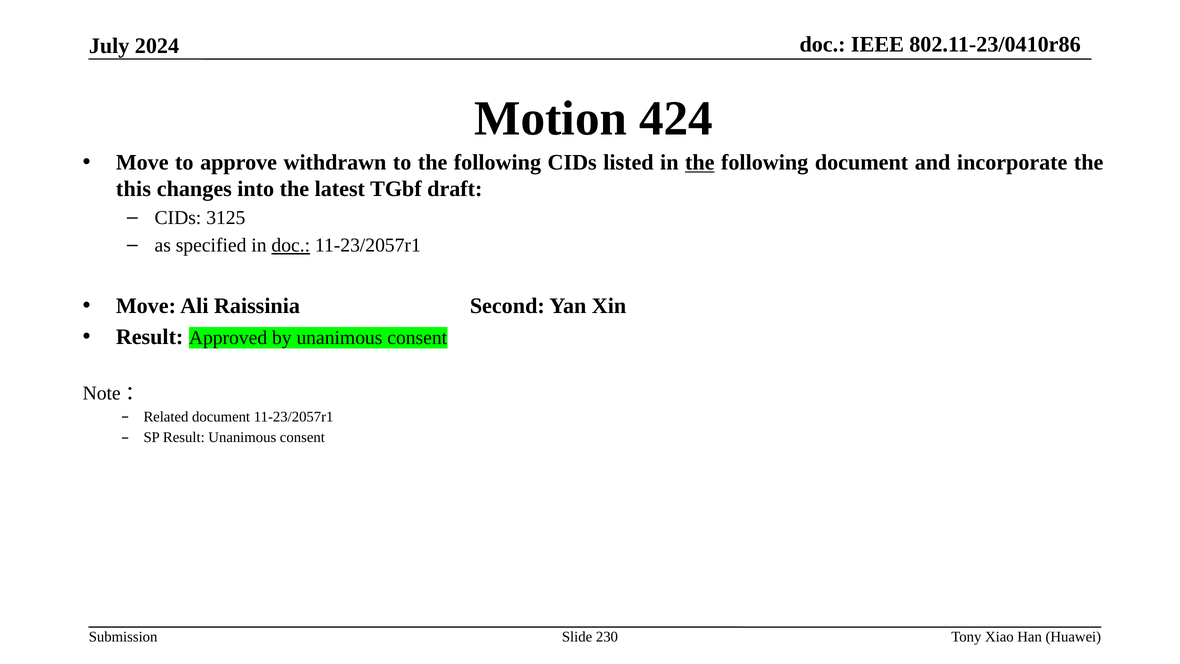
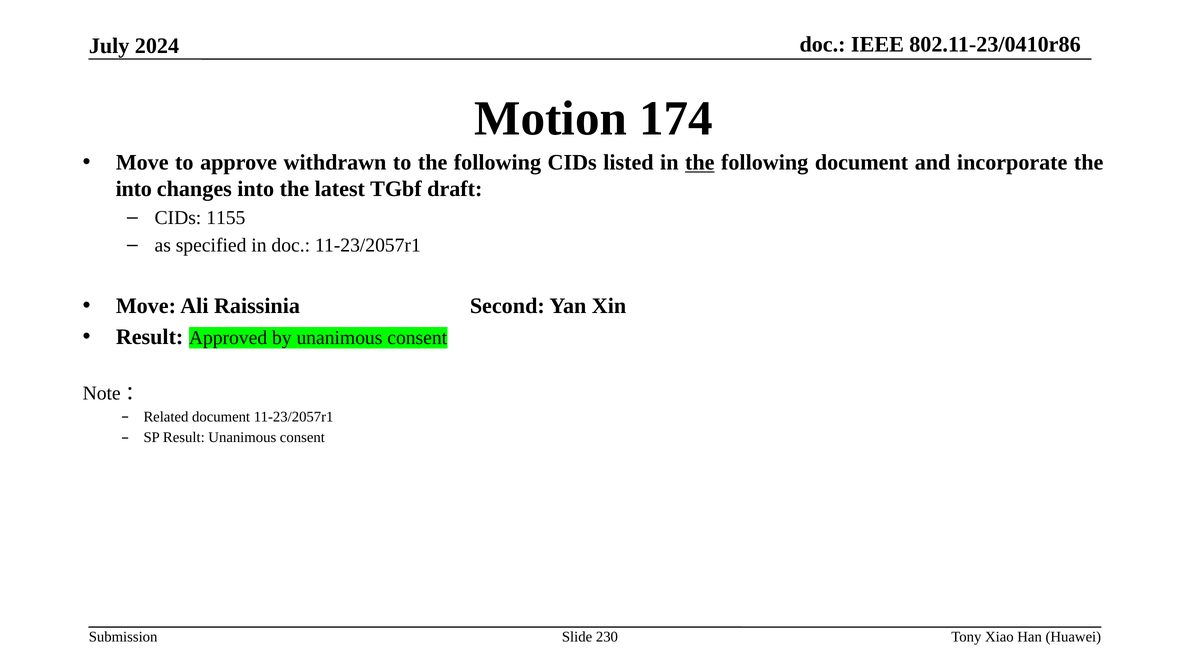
424: 424 -> 174
this at (134, 189): this -> into
3125: 3125 -> 1155
doc at (291, 245) underline: present -> none
